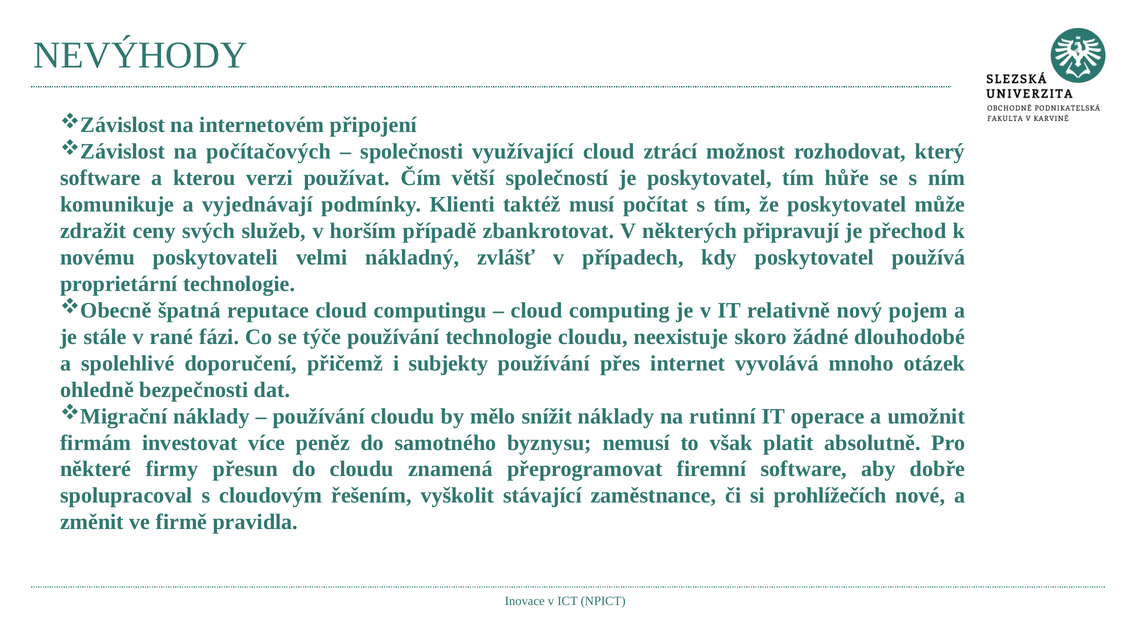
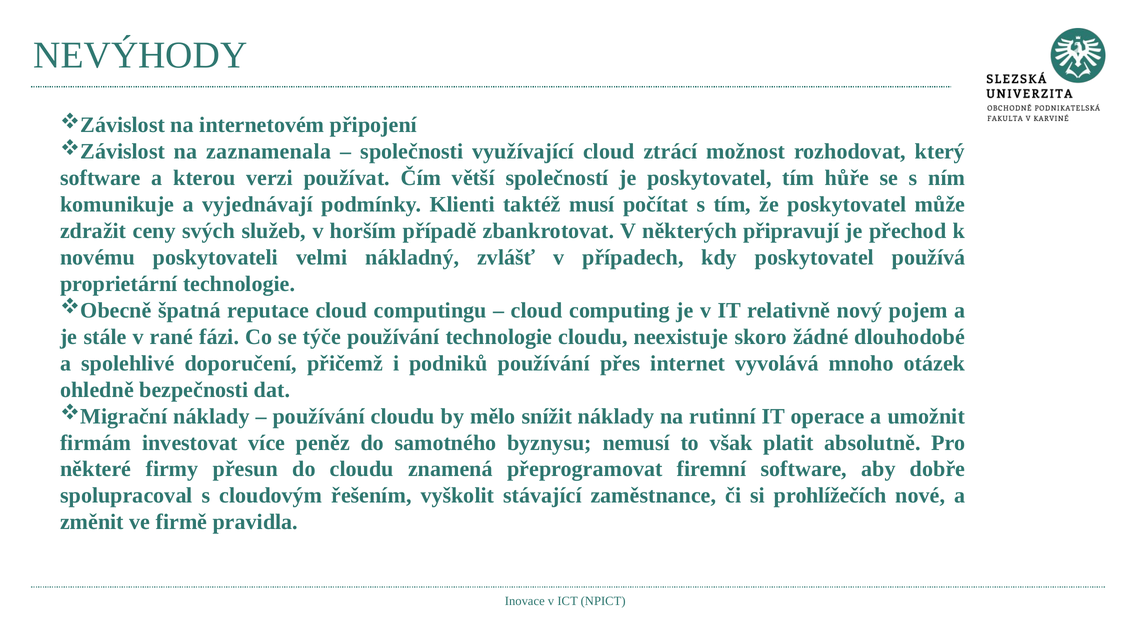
počítačových: počítačových -> zaznamenala
subjekty: subjekty -> podniků
